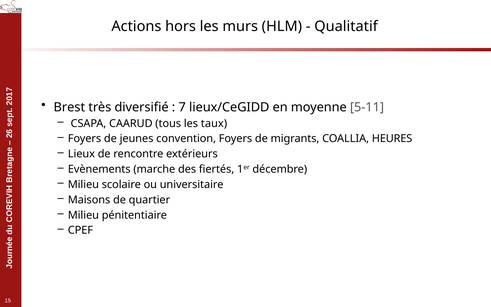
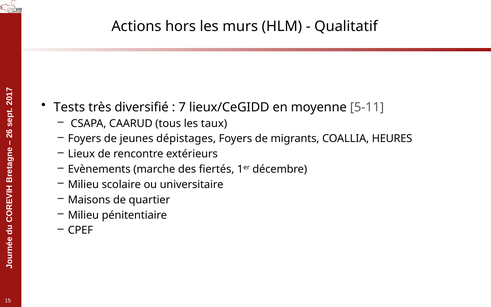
Brest: Brest -> Tests
convention: convention -> dépistages
